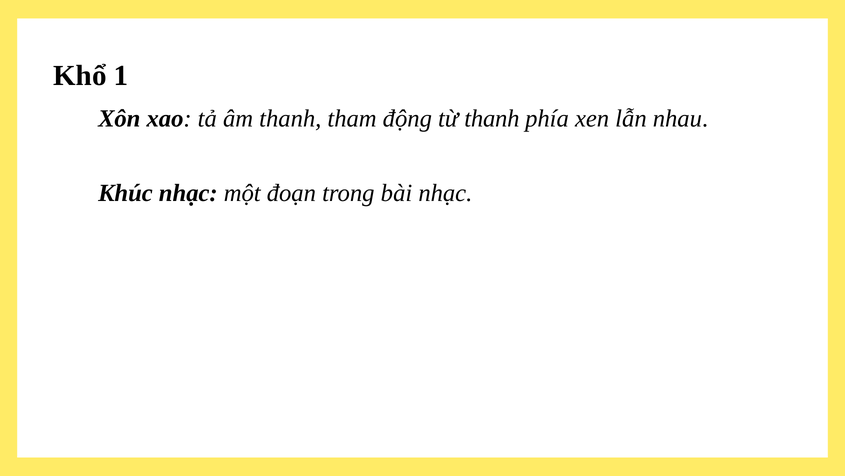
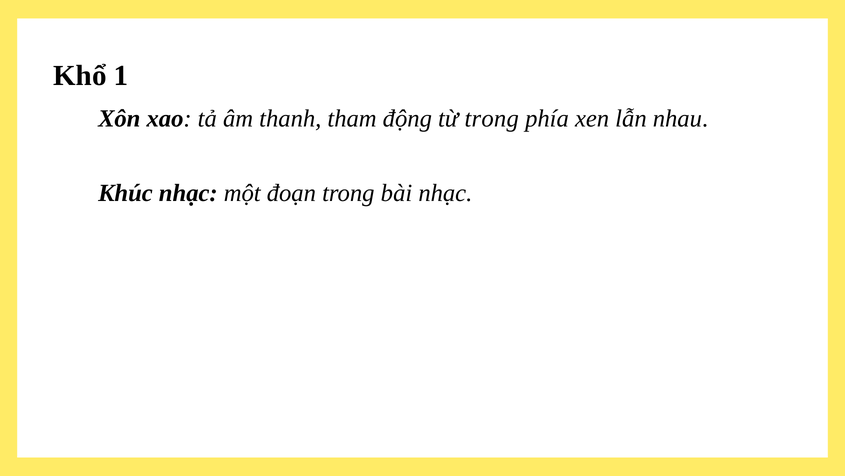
từ thanh: thanh -> trong
